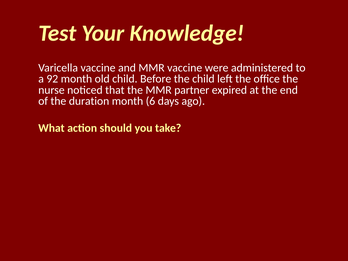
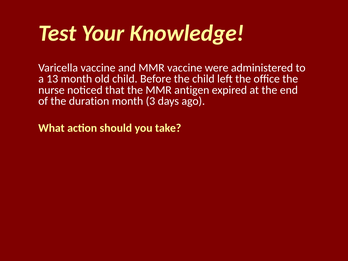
92: 92 -> 13
partner: partner -> antigen
6: 6 -> 3
